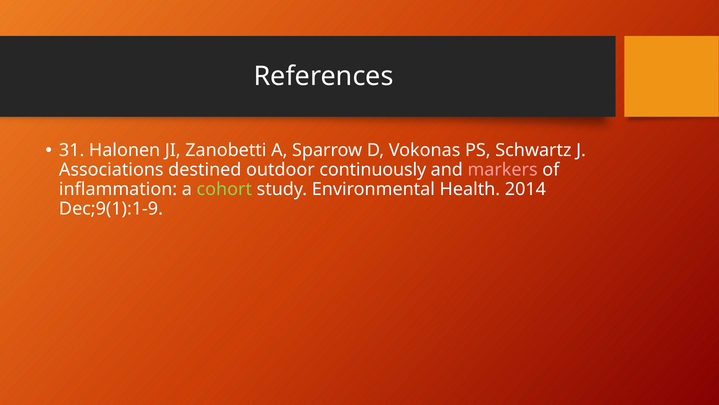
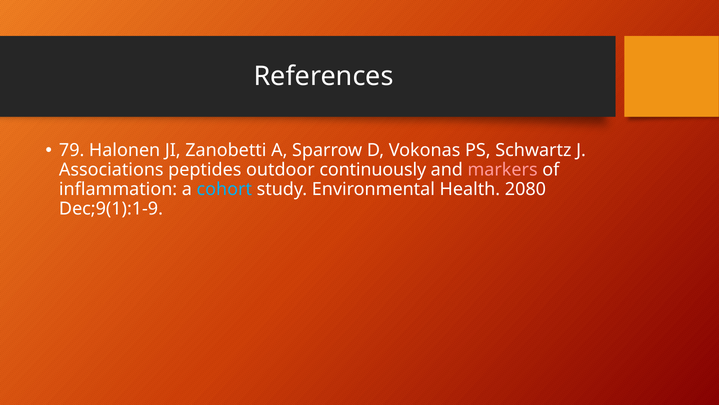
31: 31 -> 79
destined: destined -> peptides
cohort colour: light green -> light blue
2014: 2014 -> 2080
